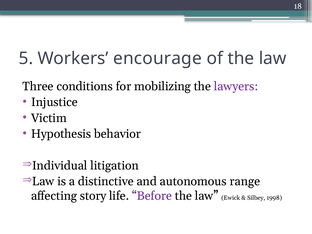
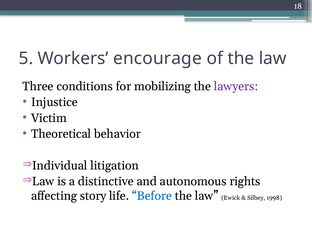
Hypothesis: Hypothesis -> Theoretical
range: range -> rights
Before colour: purple -> blue
